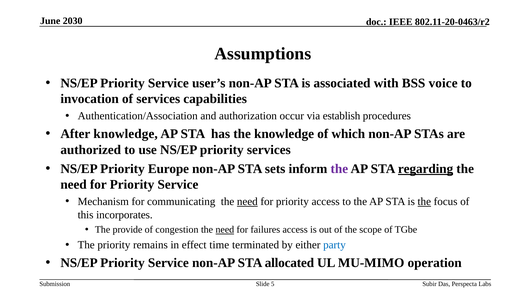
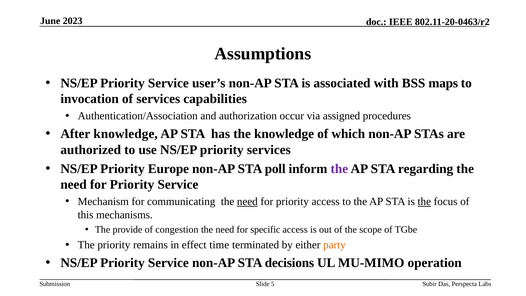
2030: 2030 -> 2023
voice: voice -> maps
establish: establish -> assigned
sets: sets -> poll
regarding underline: present -> none
incorporates: incorporates -> mechanisms
need at (225, 230) underline: present -> none
failures: failures -> specific
party colour: blue -> orange
allocated: allocated -> decisions
